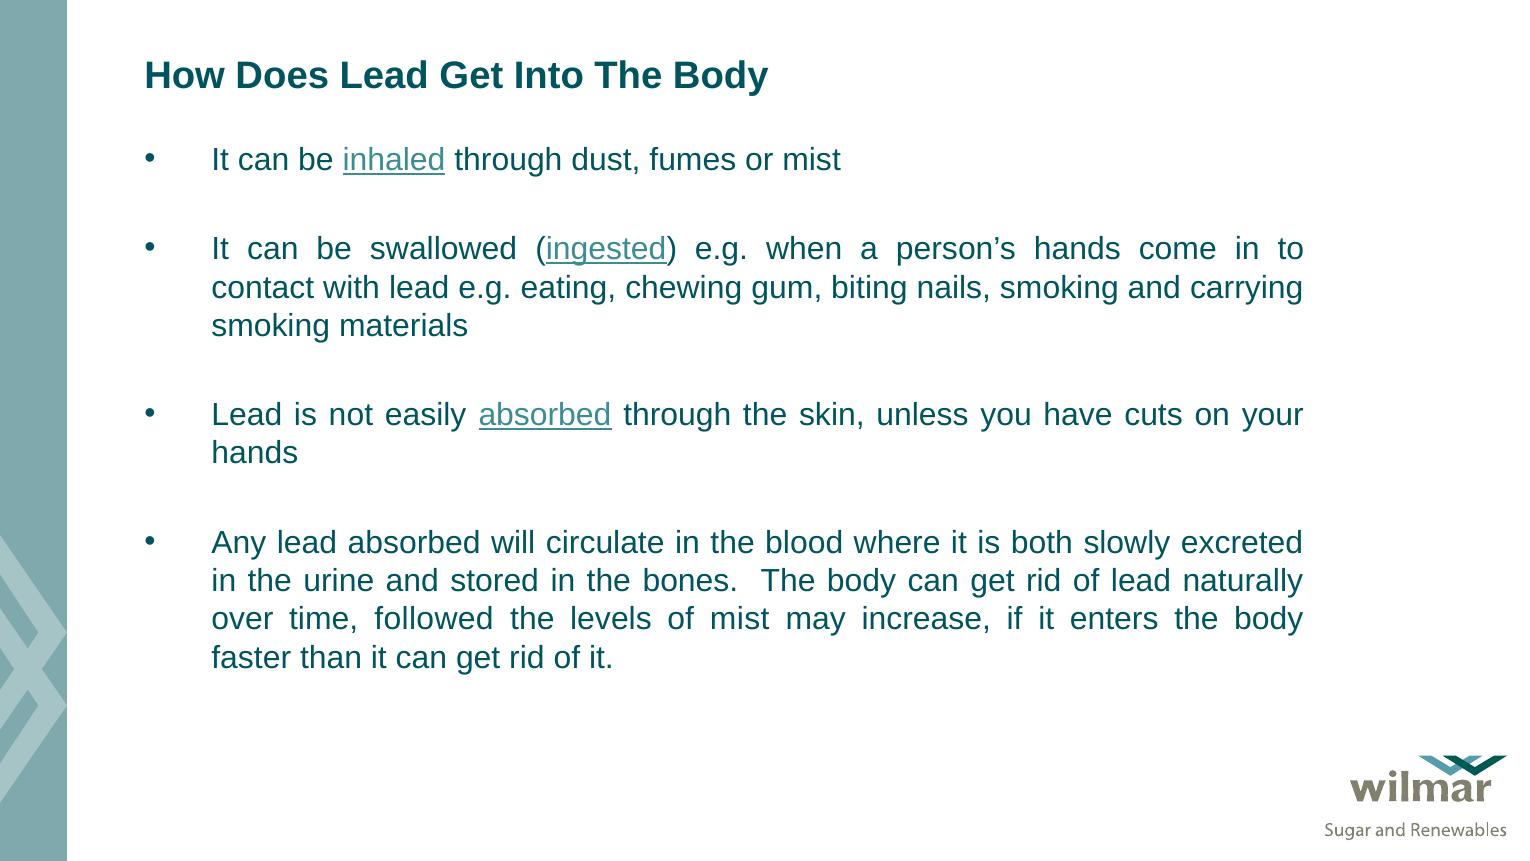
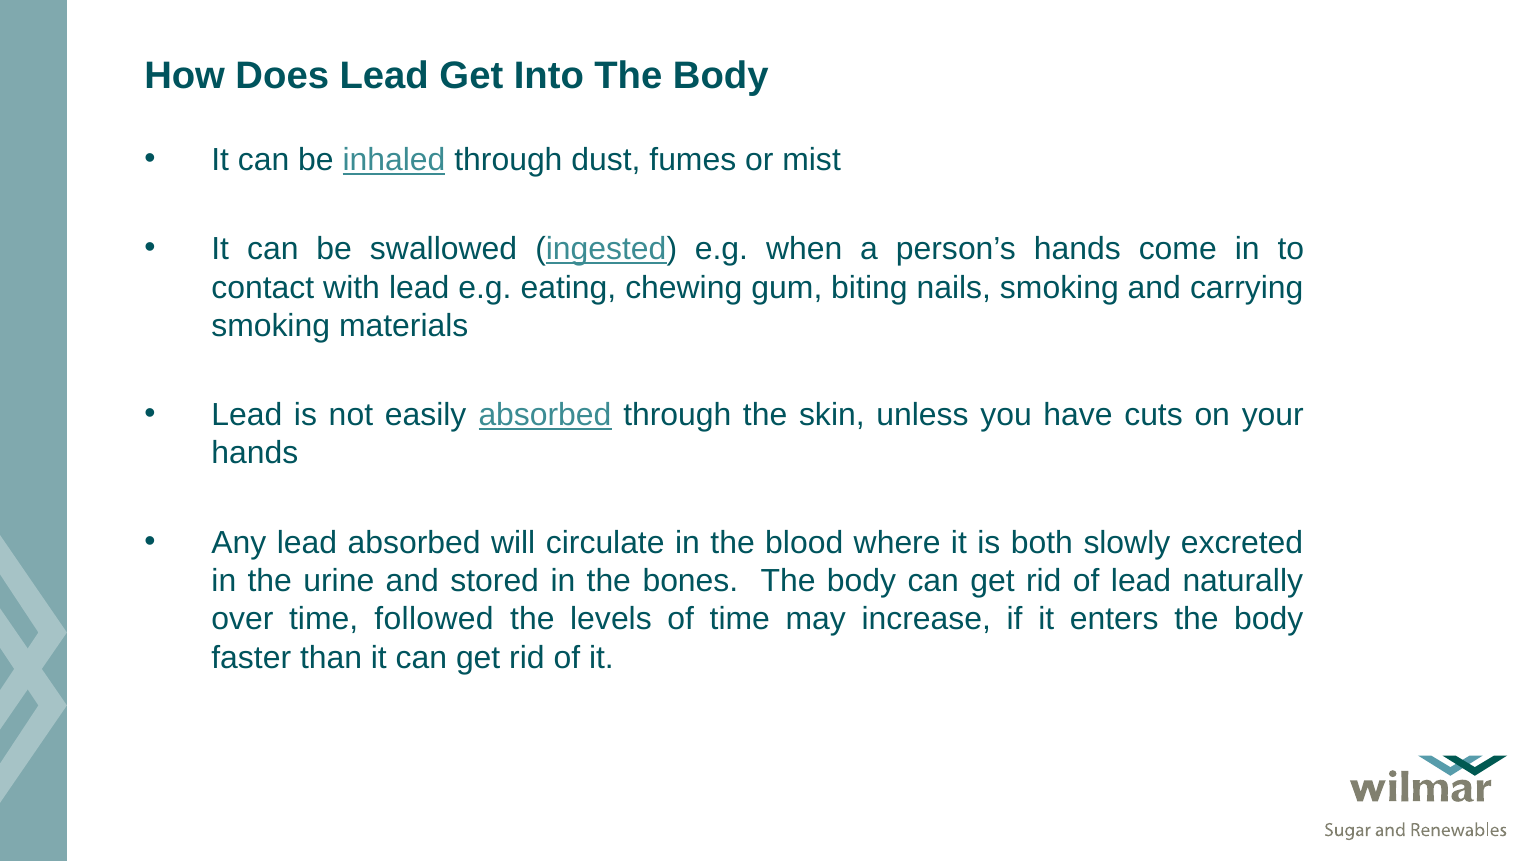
of mist: mist -> time
